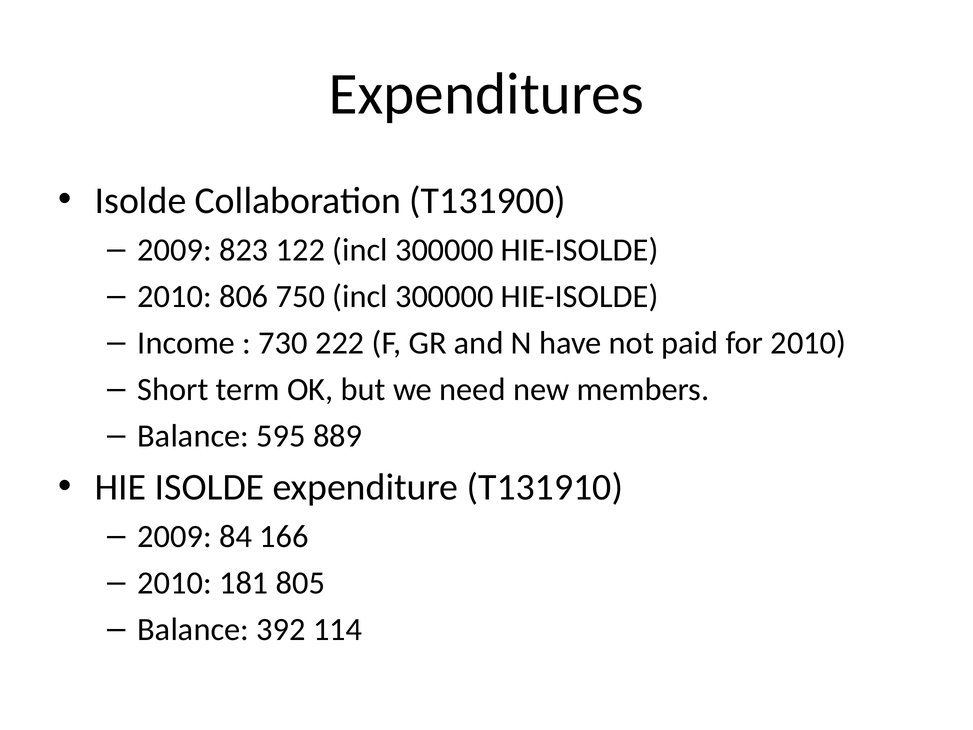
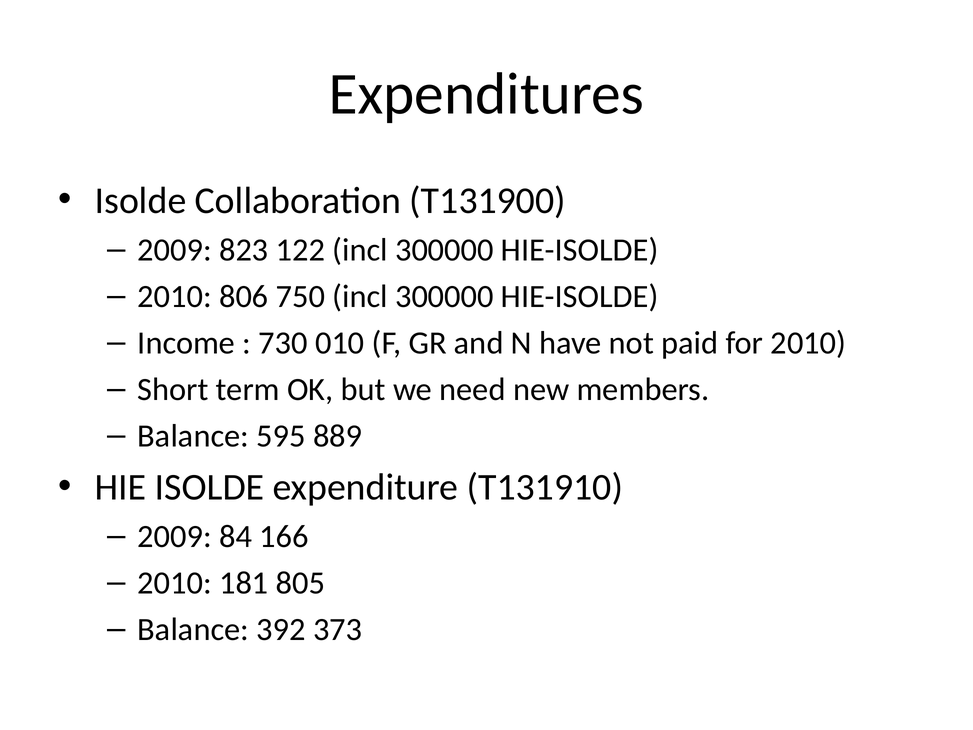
222: 222 -> 010
114: 114 -> 373
